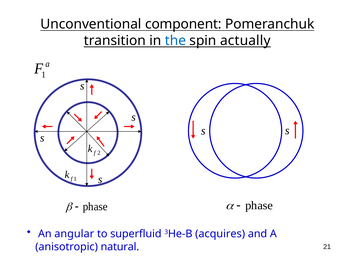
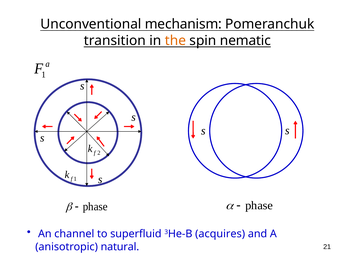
component: component -> mechanism
the colour: blue -> orange
actually: actually -> nematic
angular: angular -> channel
